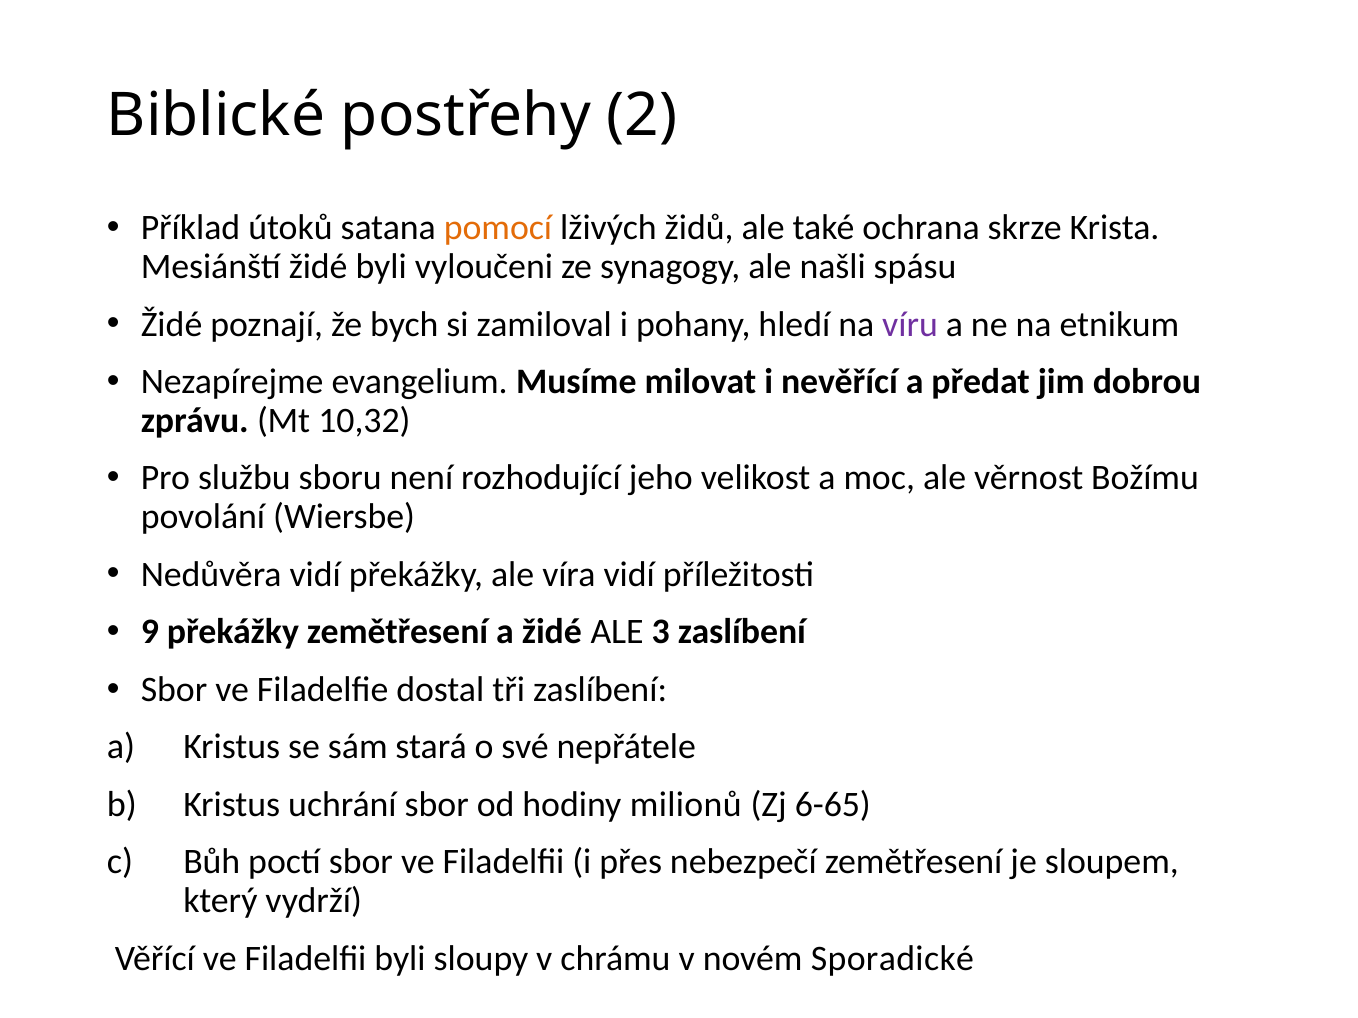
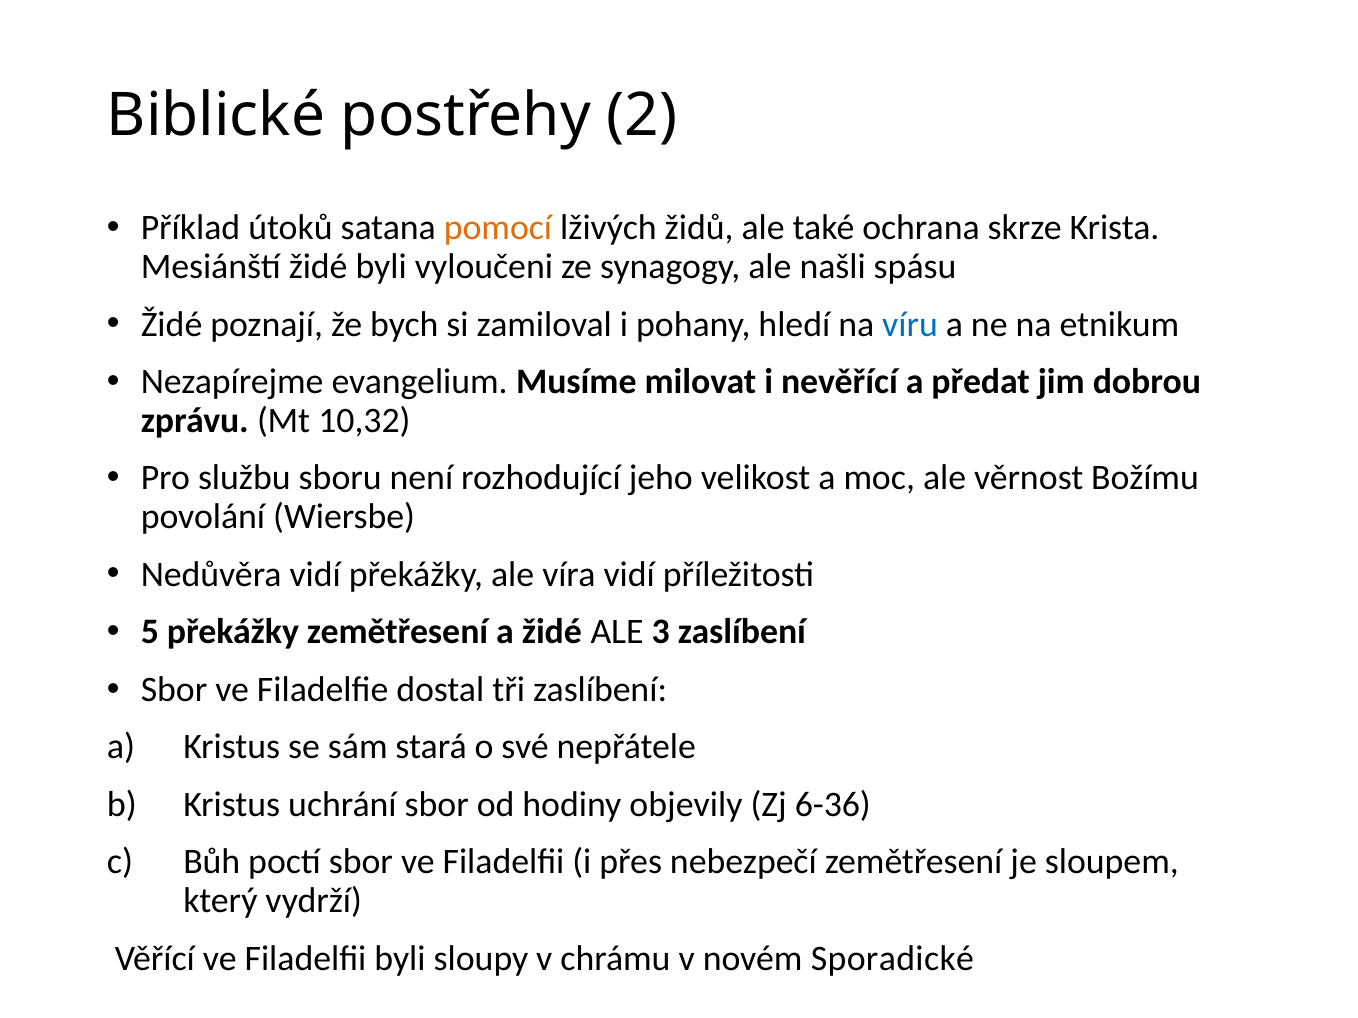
víru colour: purple -> blue
9: 9 -> 5
milionů: milionů -> objevily
6-65: 6-65 -> 6-36
